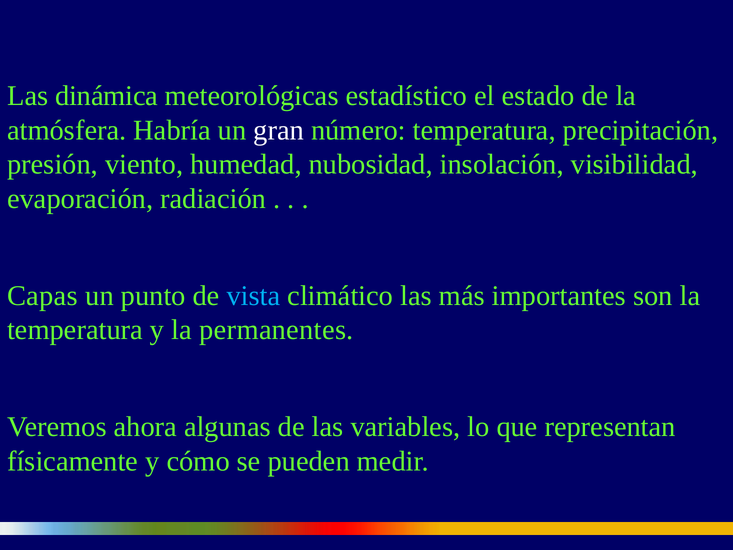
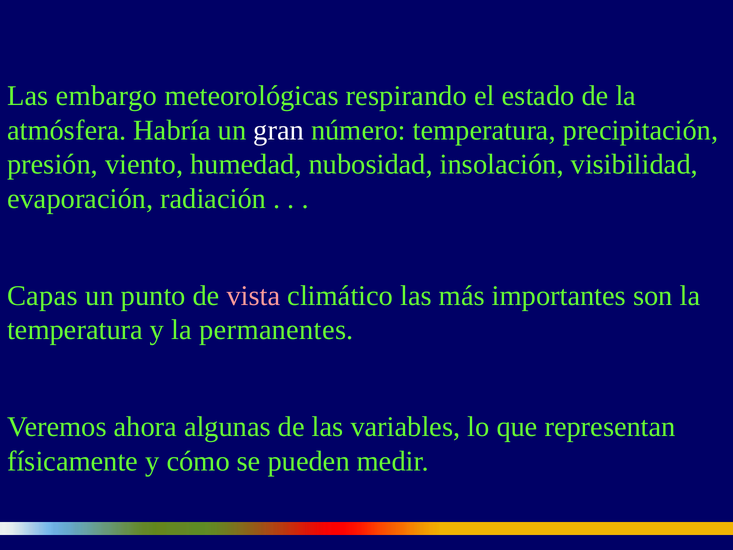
dinámica: dinámica -> embargo
estadístico: estadístico -> respirando
vista colour: light blue -> pink
